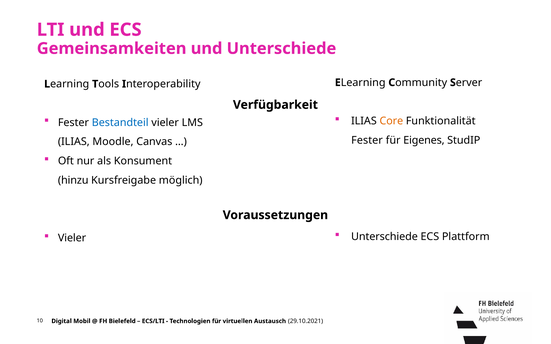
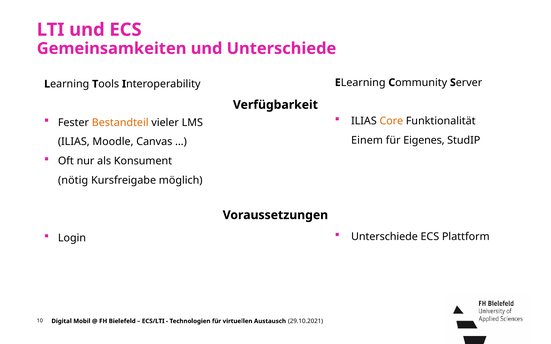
Bestandteil colour: blue -> orange
Fester at (367, 140): Fester -> Einem
hinzu: hinzu -> nötig
Vieler at (72, 238): Vieler -> Login
